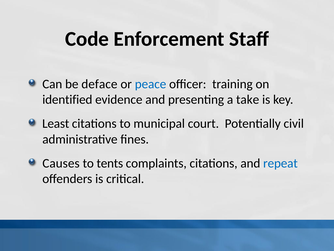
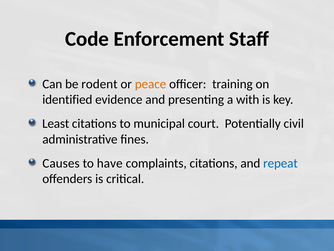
deface: deface -> rodent
peace colour: blue -> orange
take: take -> with
tents: tents -> have
